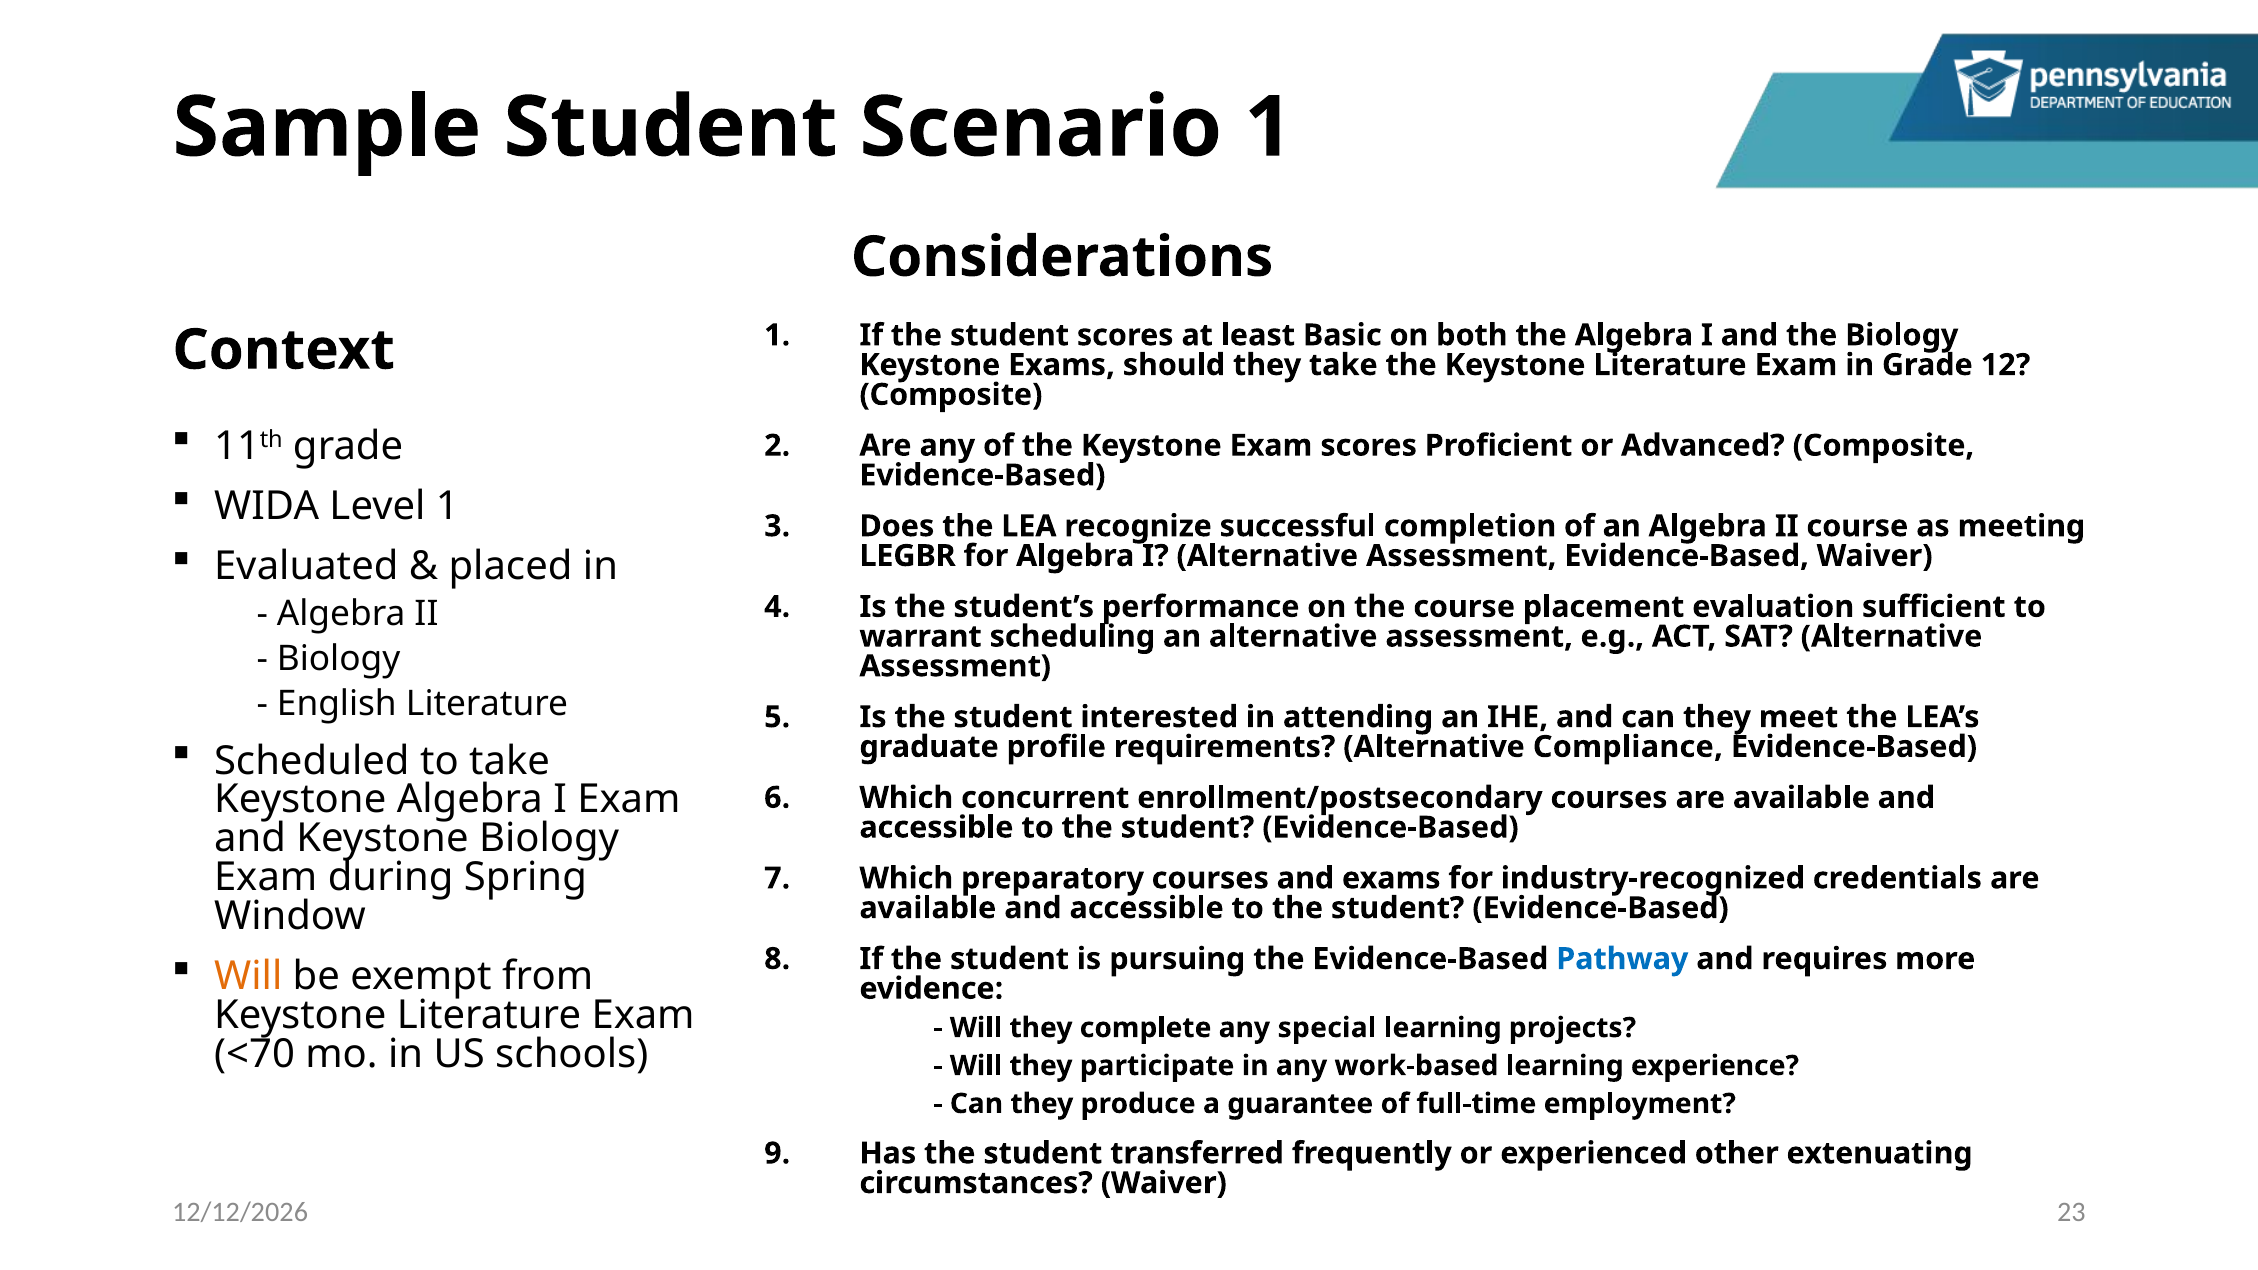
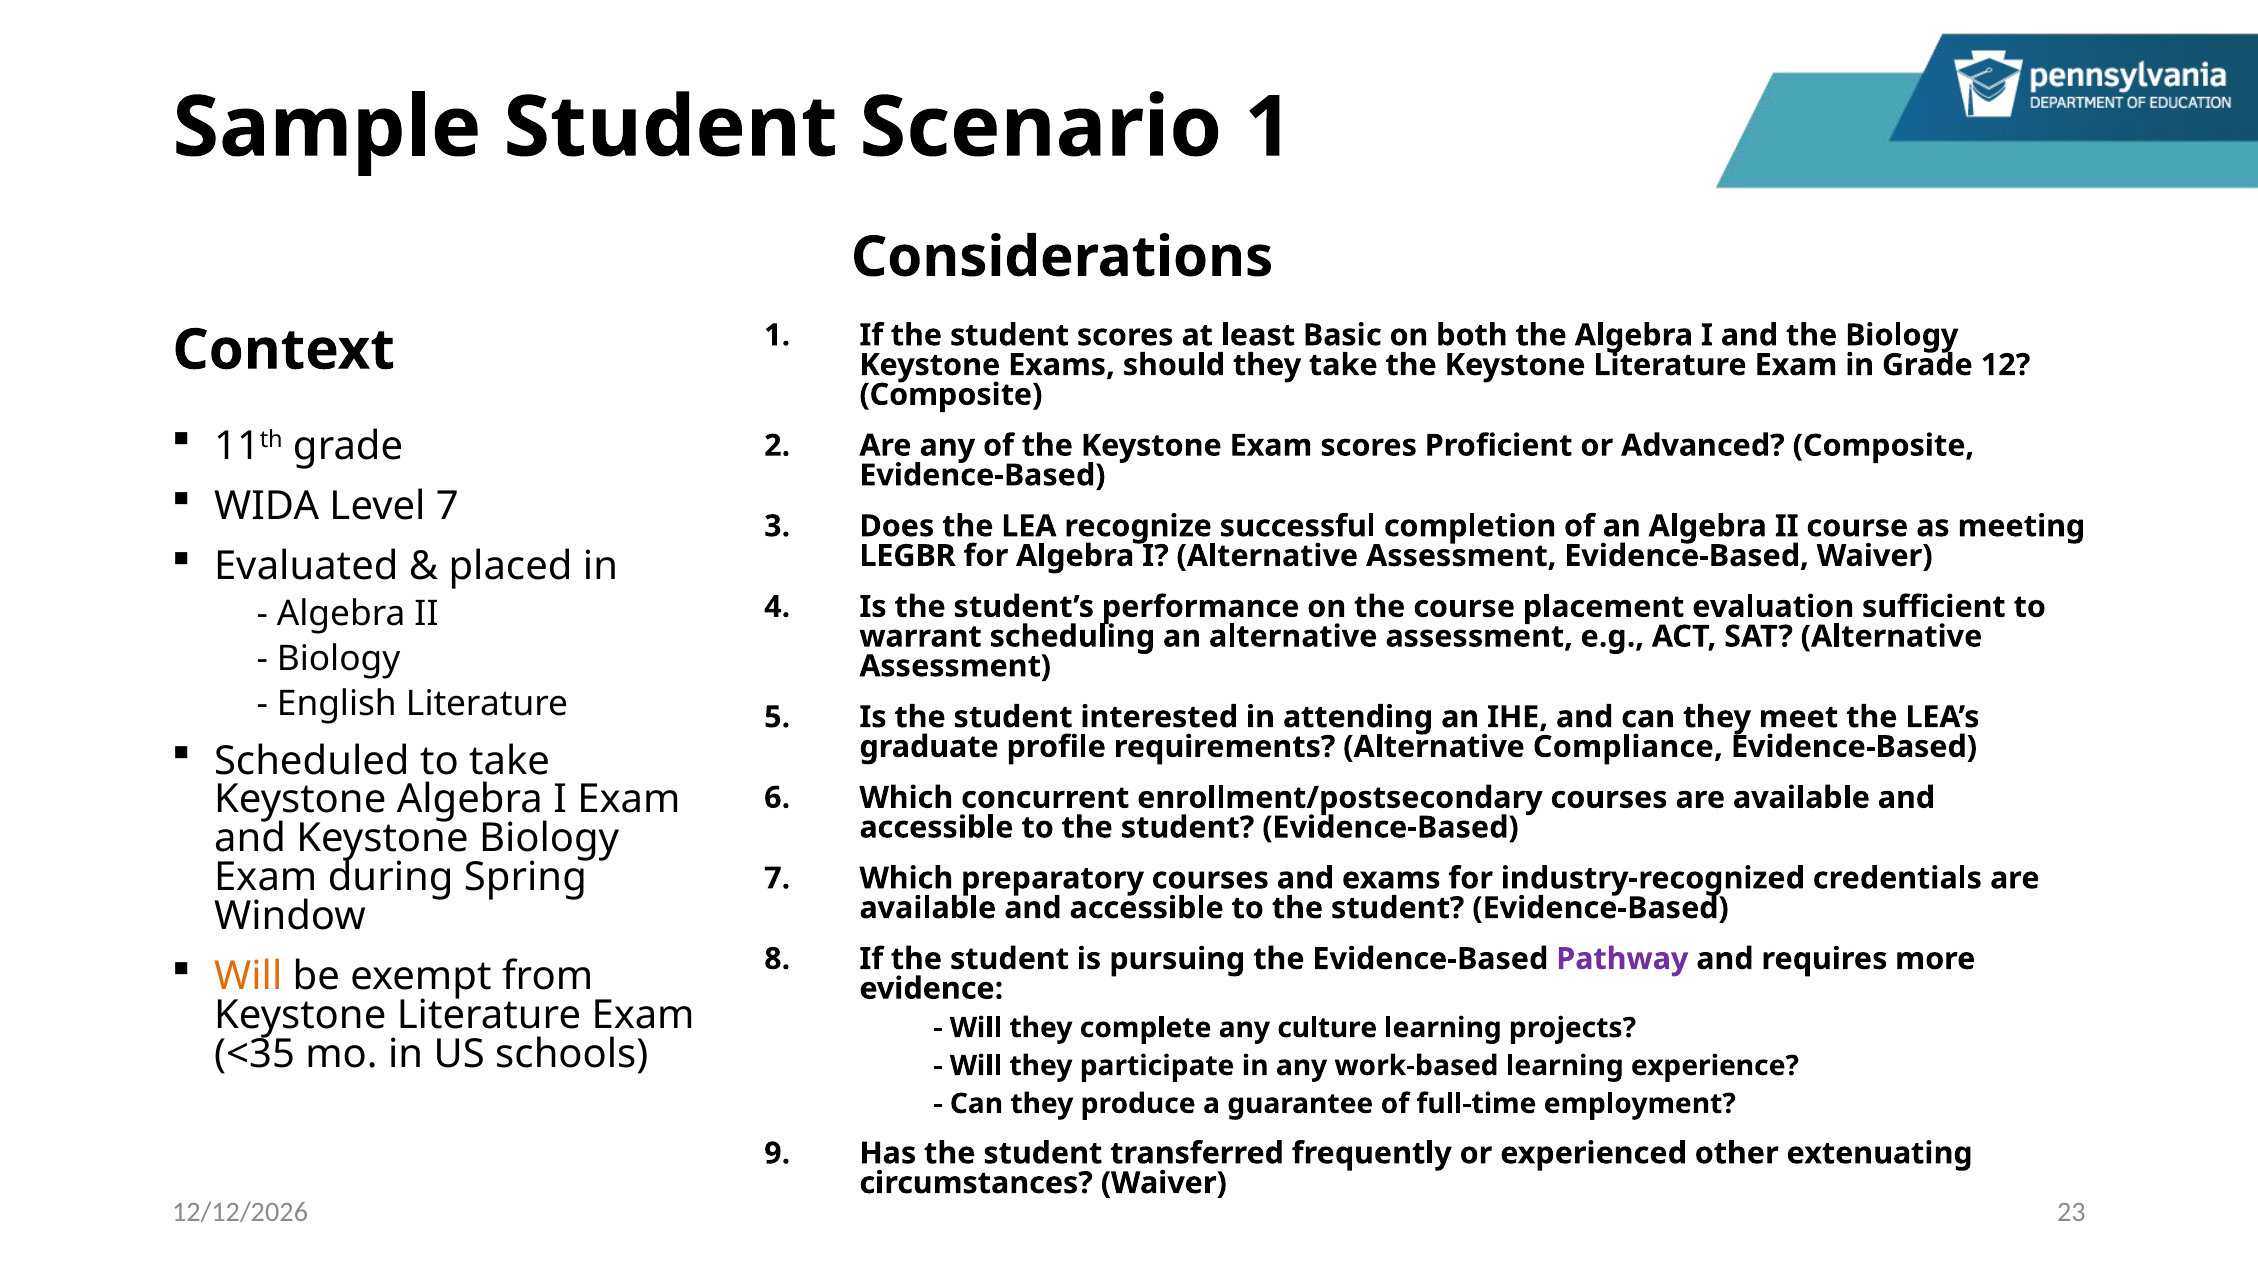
Level 1: 1 -> 7
Pathway colour: blue -> purple
special: special -> culture
<70: <70 -> <35
